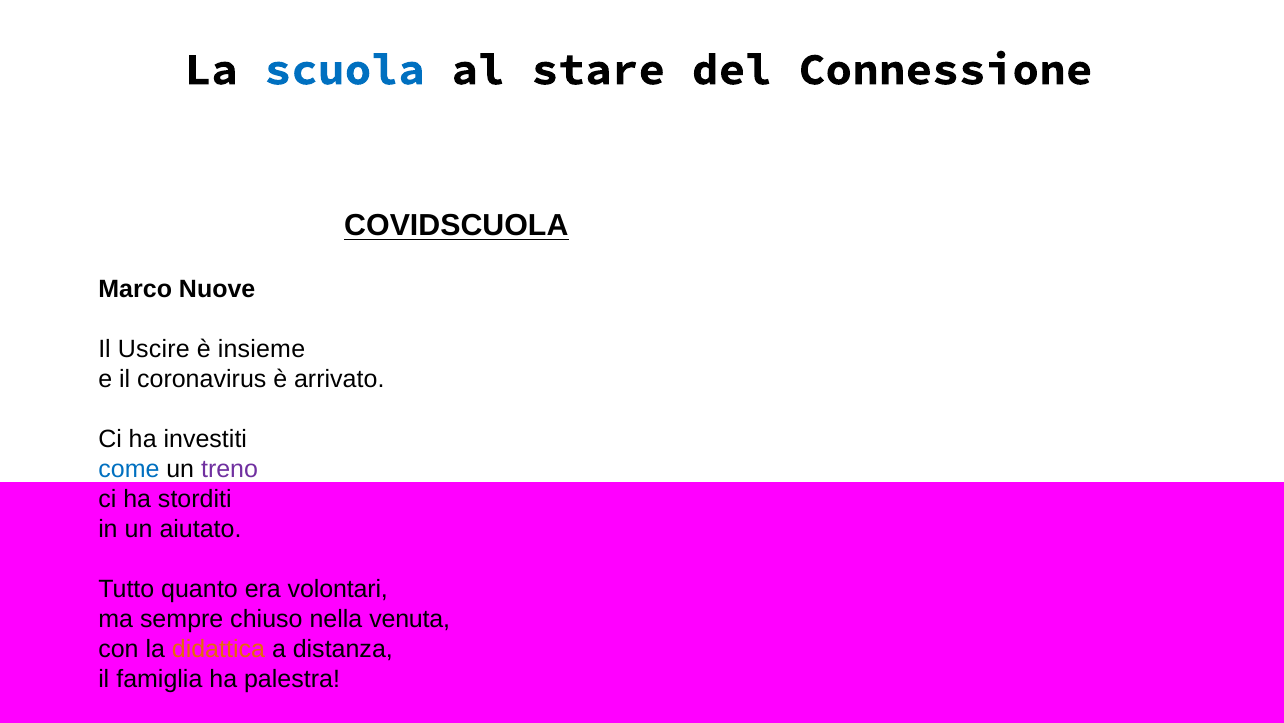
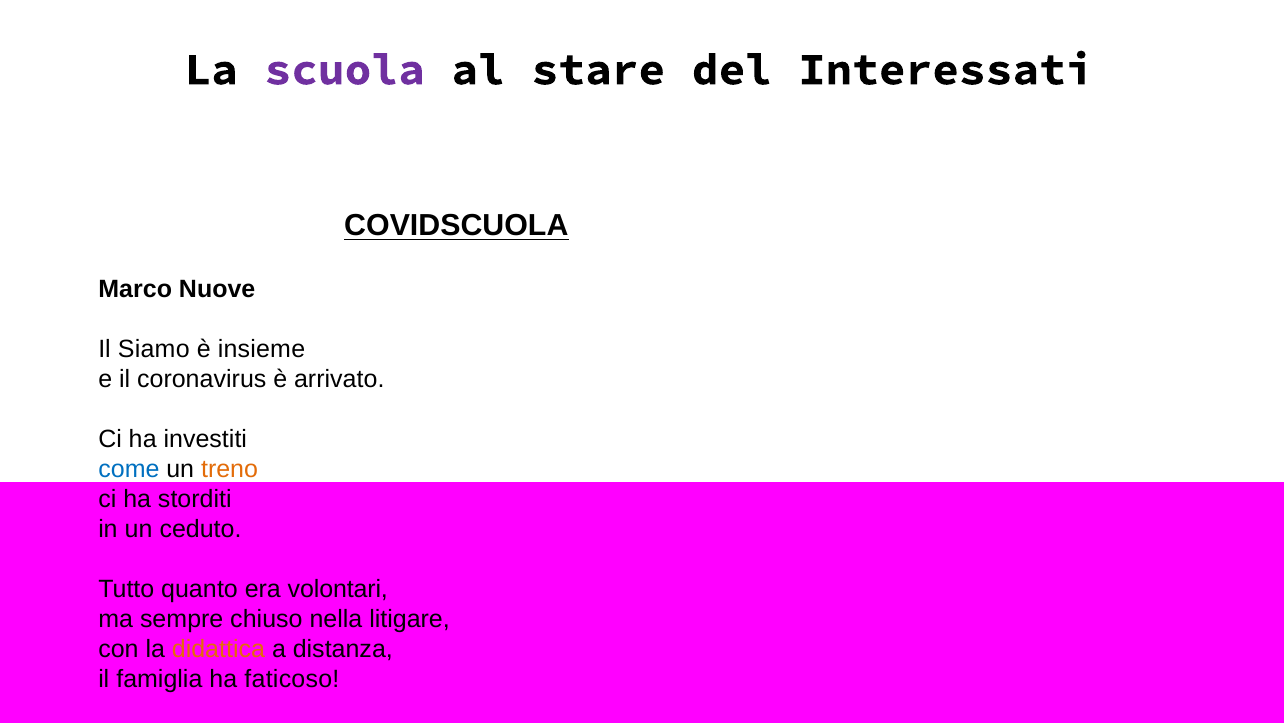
scuola colour: blue -> purple
Connessione: Connessione -> Interessati
Uscire: Uscire -> Siamo
treno colour: purple -> orange
aiutato: aiutato -> ceduto
venuta: venuta -> litigare
palestra: palestra -> faticoso
